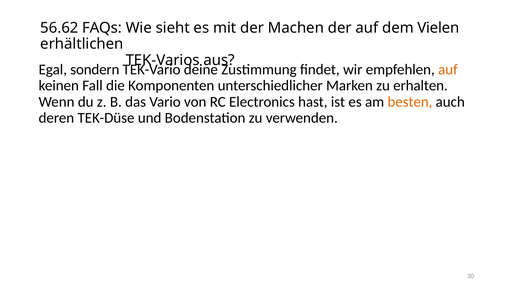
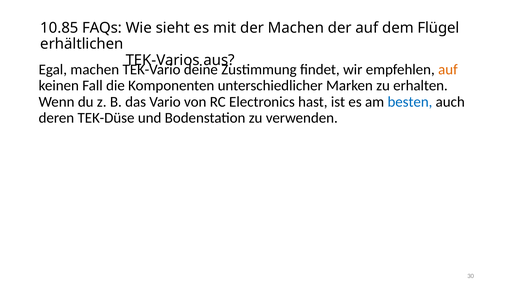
56.62: 56.62 -> 10.85
Vielen: Vielen -> Flügel
Egal sondern: sondern -> machen
besten colour: orange -> blue
